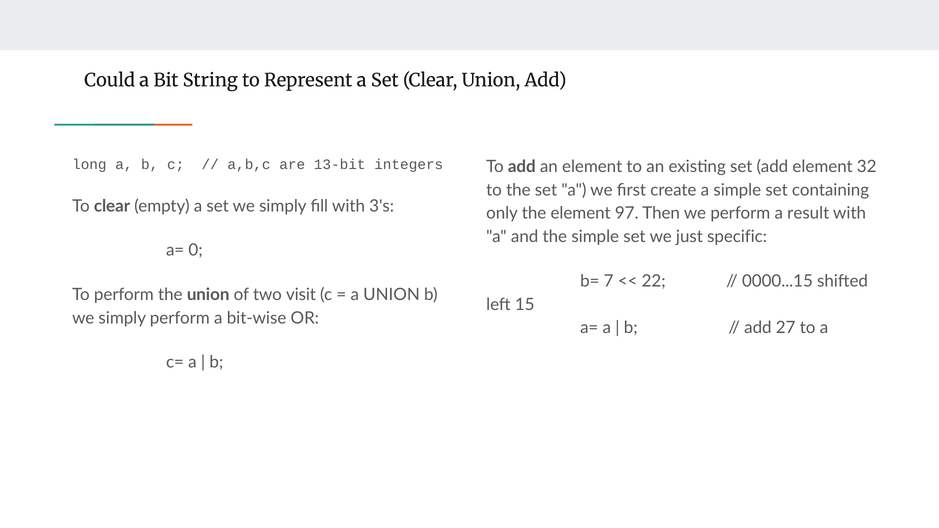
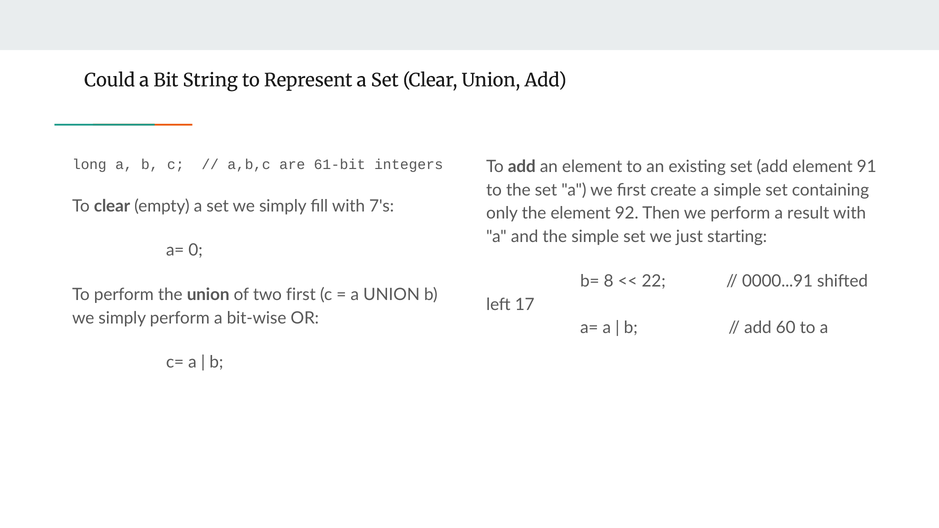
13-bit: 13-bit -> 61-bit
32: 32 -> 91
3's: 3's -> 7's
97: 97 -> 92
specific: specific -> starting
7: 7 -> 8
0000...15: 0000...15 -> 0000...91
two visit: visit -> first
15: 15 -> 17
27: 27 -> 60
